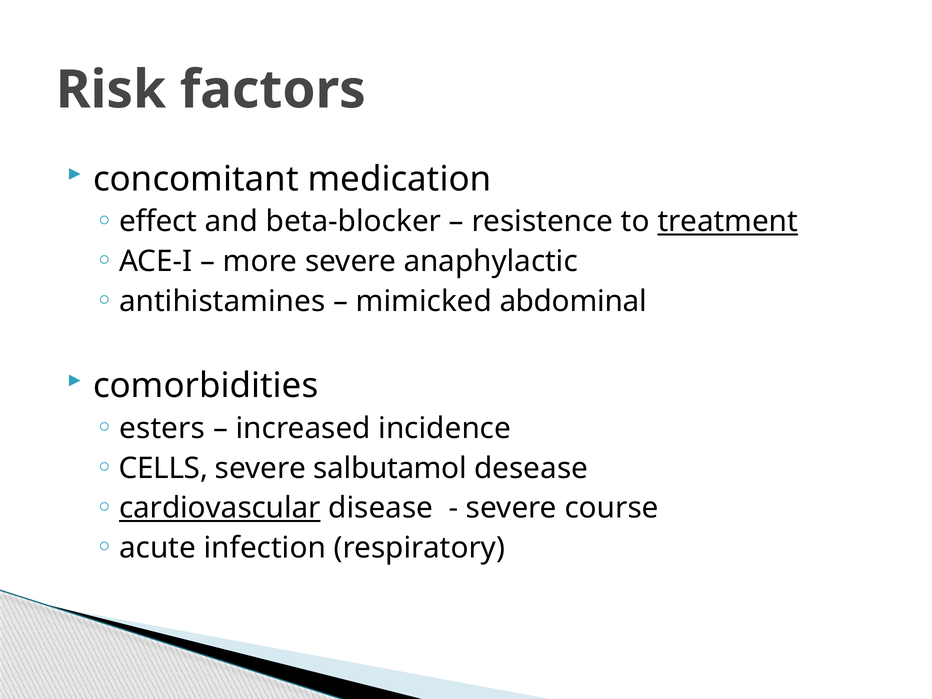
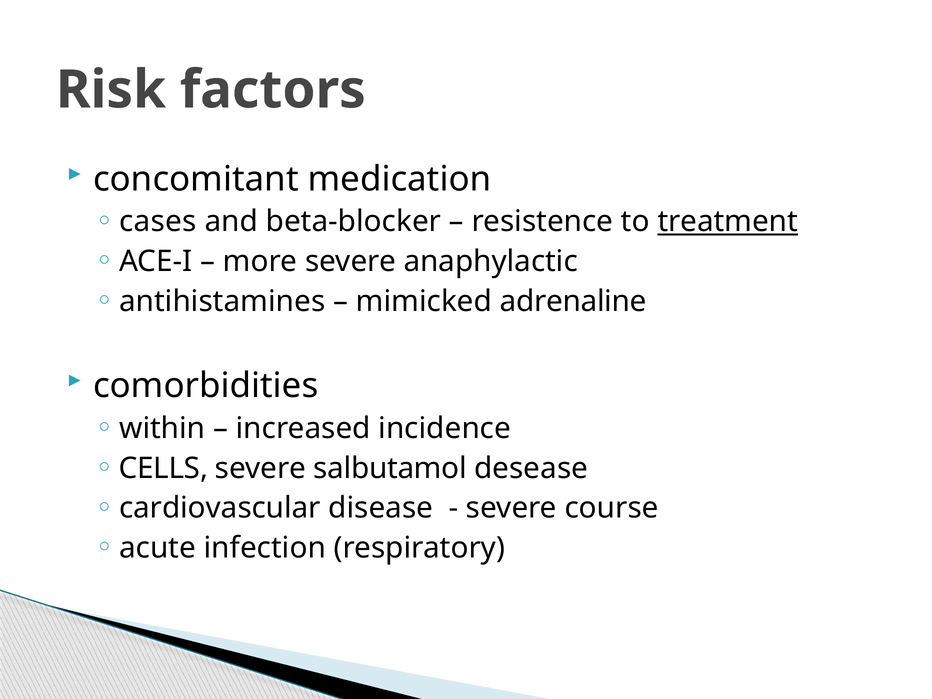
effect: effect -> cases
abdominal: abdominal -> adrenaline
esters: esters -> within
cardiovascular underline: present -> none
